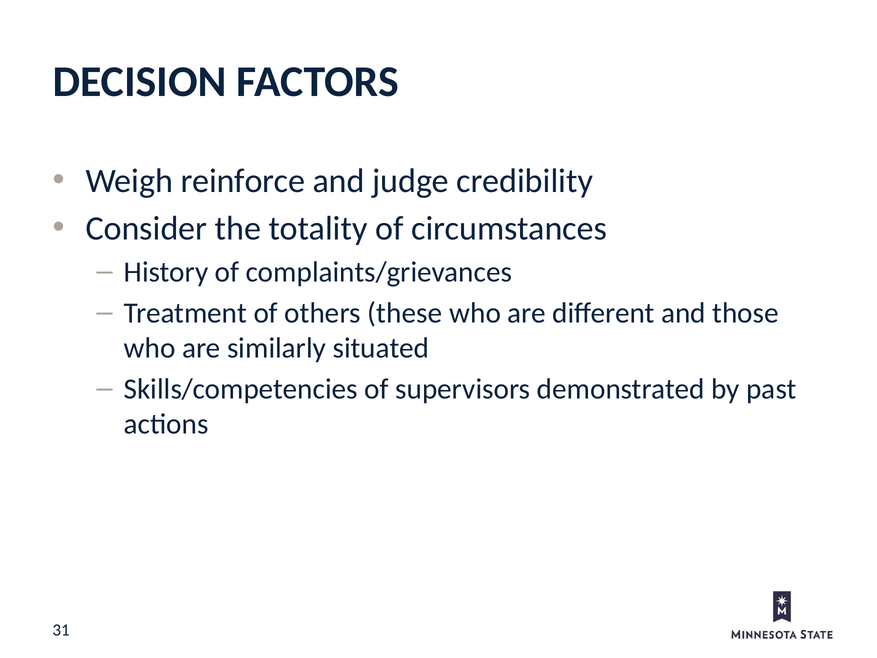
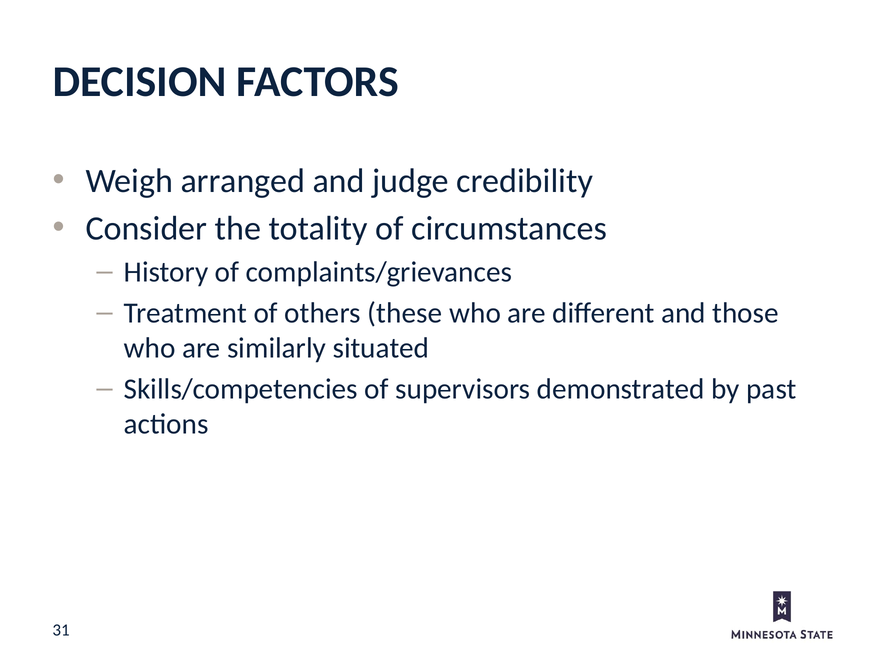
reinforce: reinforce -> arranged
